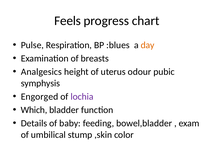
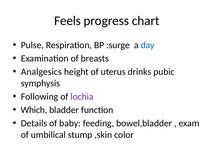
:blues: :blues -> :surge
day colour: orange -> blue
odour: odour -> drinks
Engorged: Engorged -> Following
